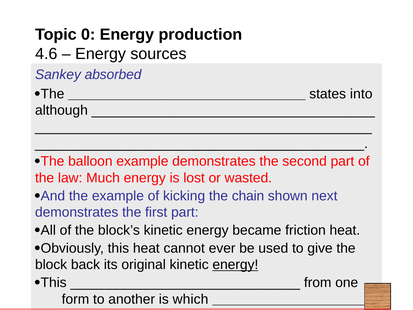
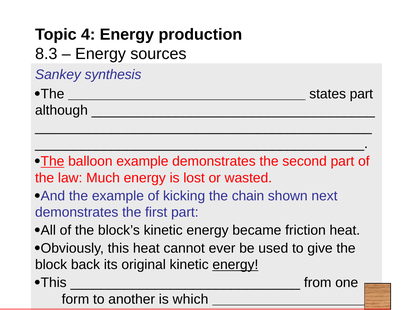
0: 0 -> 4
4.6: 4.6 -> 8.3
absorbed: absorbed -> synthesis
states into: into -> part
The at (53, 161) underline: none -> present
